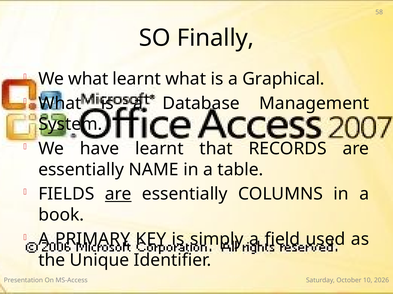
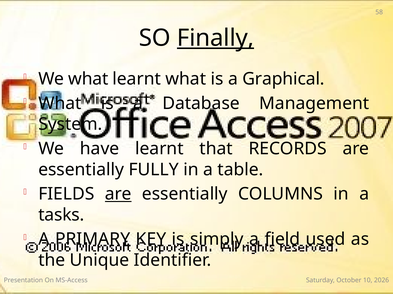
Finally underline: none -> present
NAME: NAME -> FULLY
book: book -> tasks
